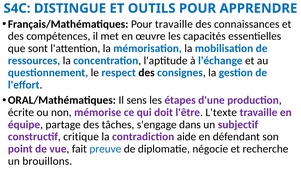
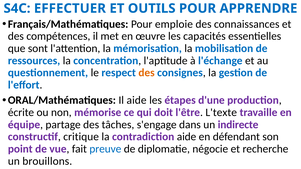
DISTINGUE: DISTINGUE -> EFFECTUER
Pour travaille: travaille -> emploie
des at (147, 73) colour: black -> orange
Il sens: sens -> aide
subjectif: subjectif -> indirecte
